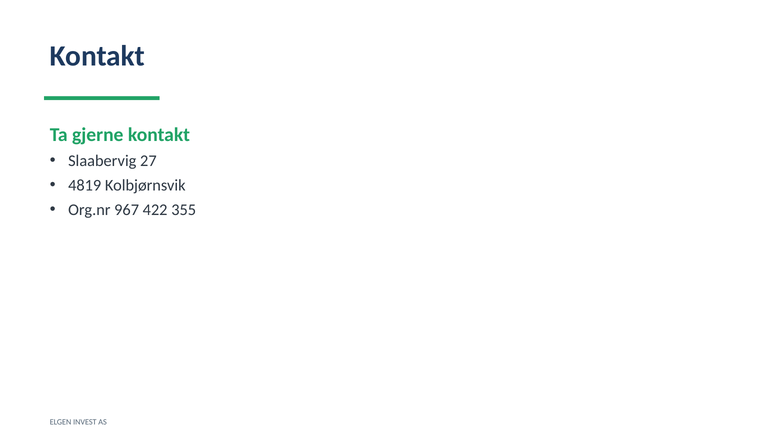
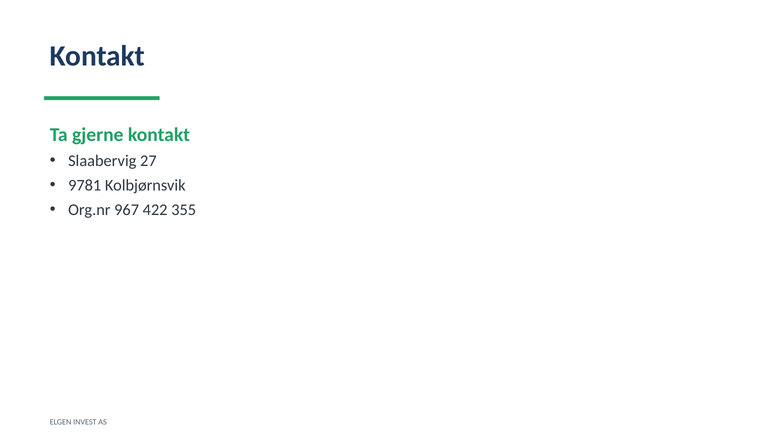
4819: 4819 -> 9781
